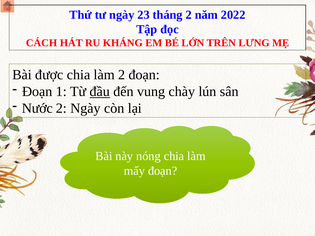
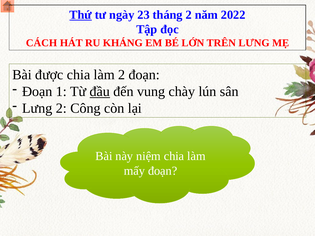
Thứ underline: none -> present
Nước at (37, 108): Nước -> Lưng
2 Ngày: Ngày -> Công
nóng: nóng -> niệm
